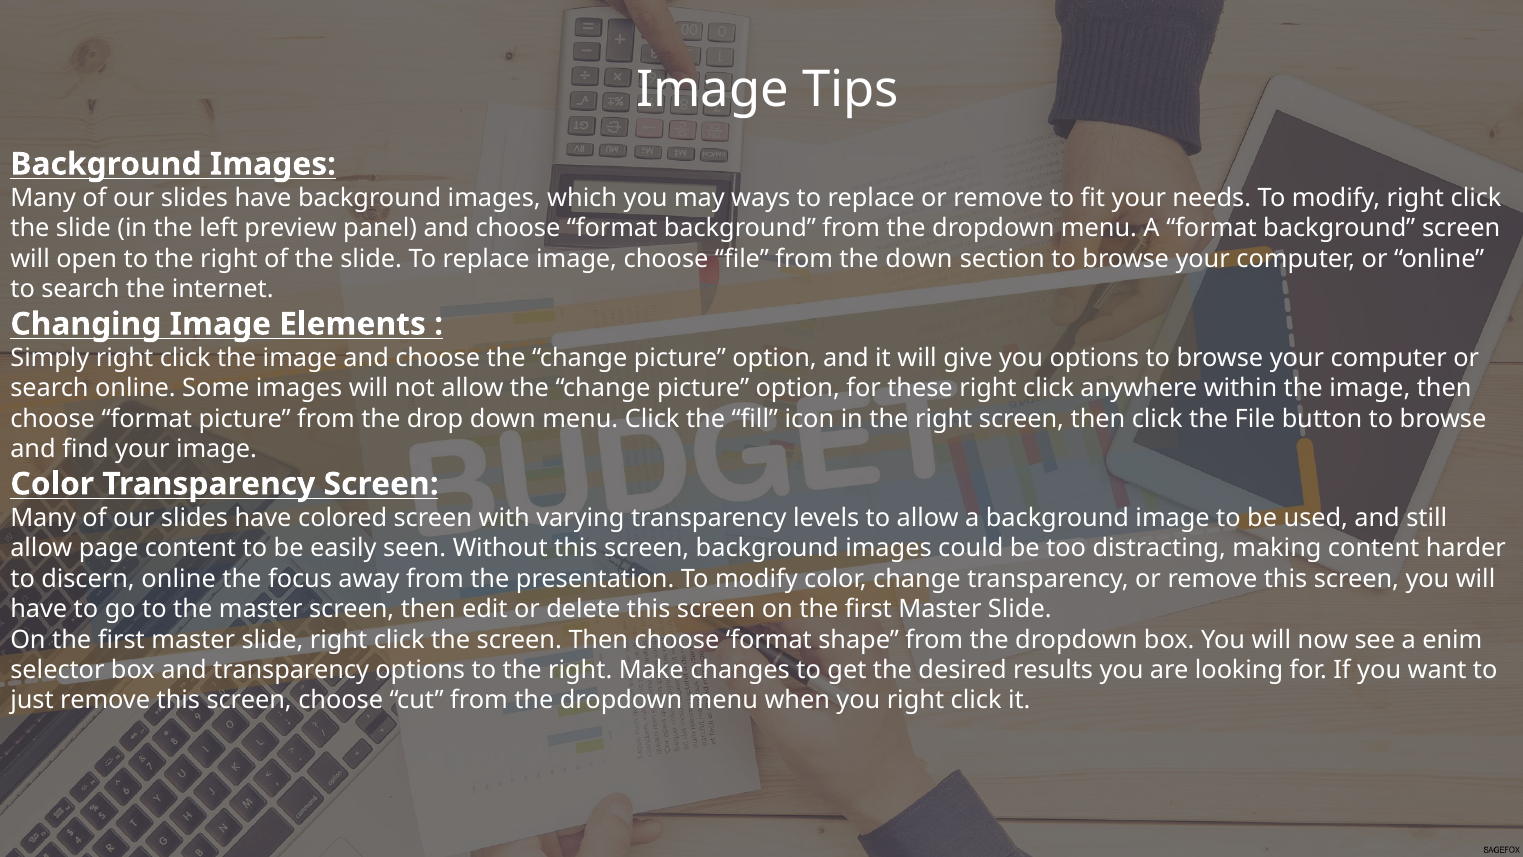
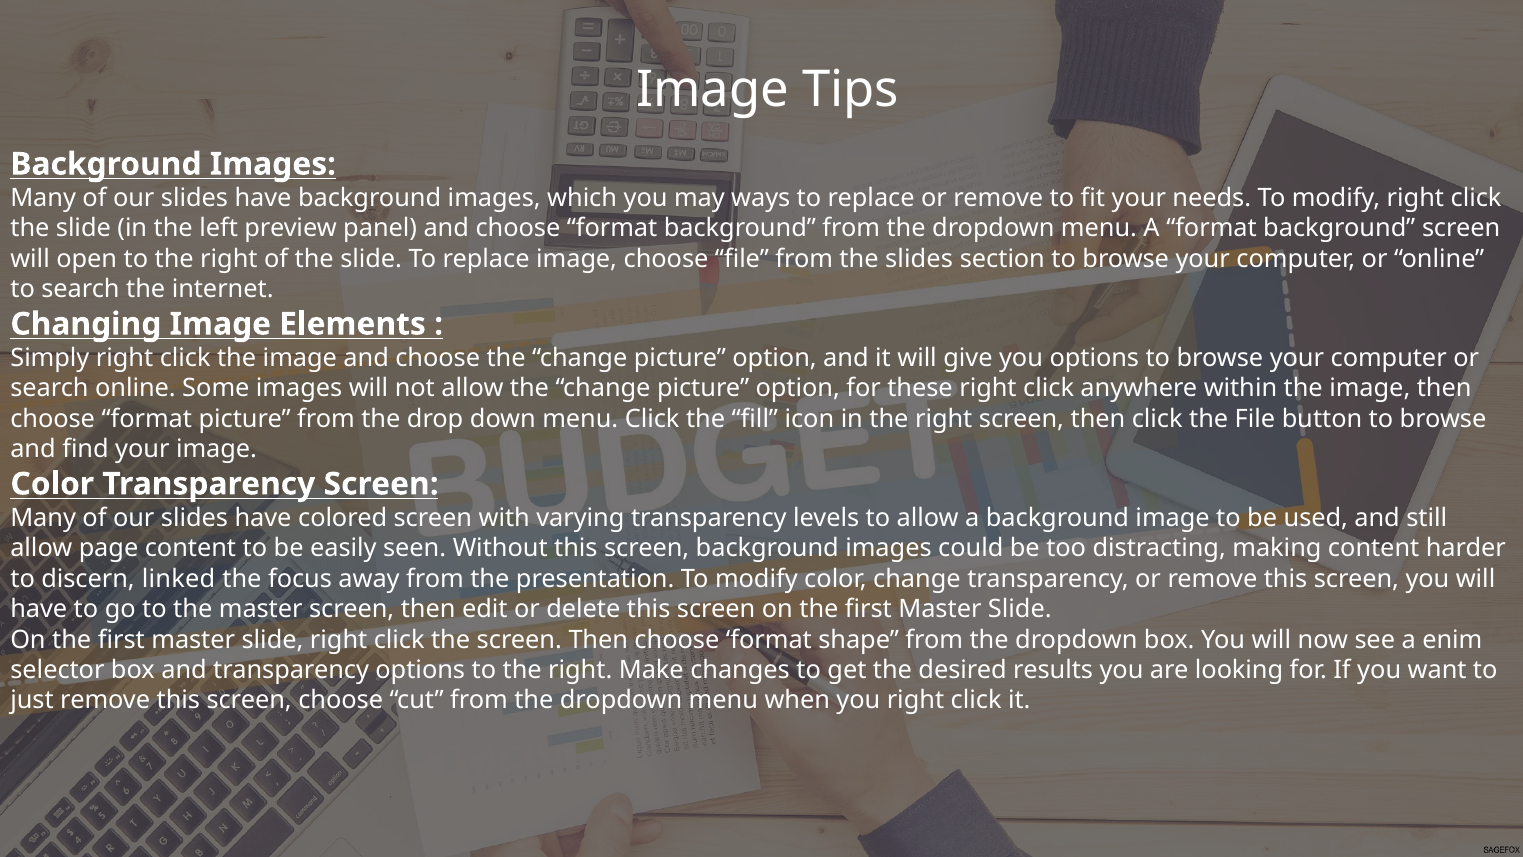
the down: down -> slides
discern online: online -> linked
